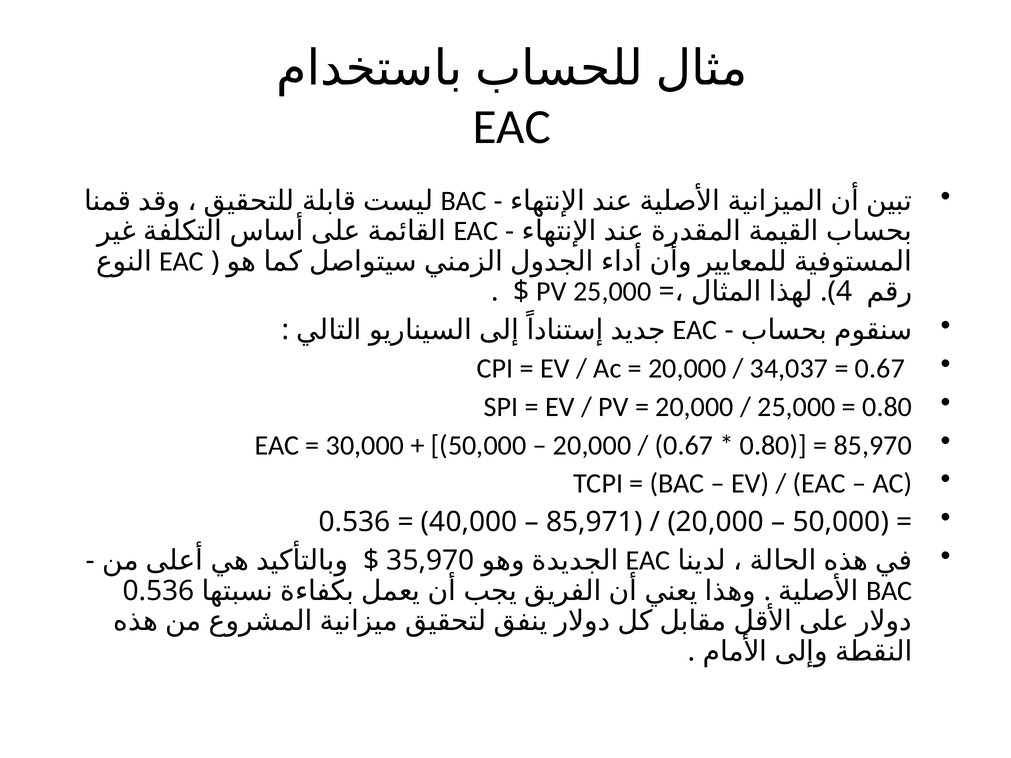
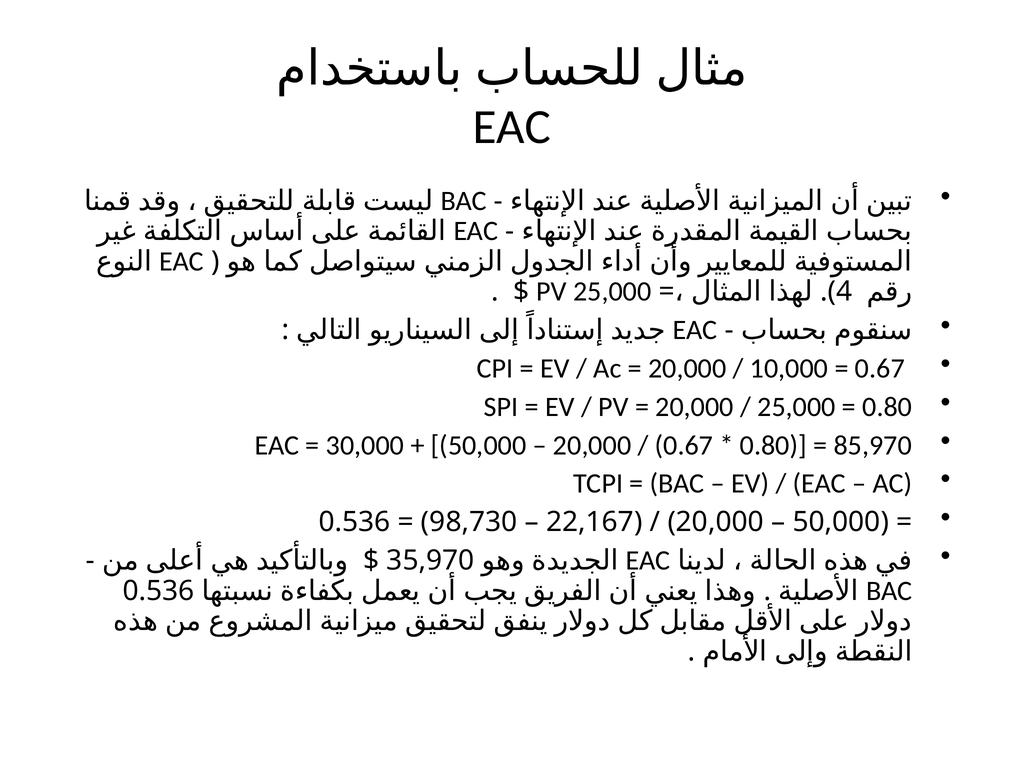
34,037: 34,037 -> 10,000
40,000: 40,000 -> 98,730
85,971: 85,971 -> 22,167
